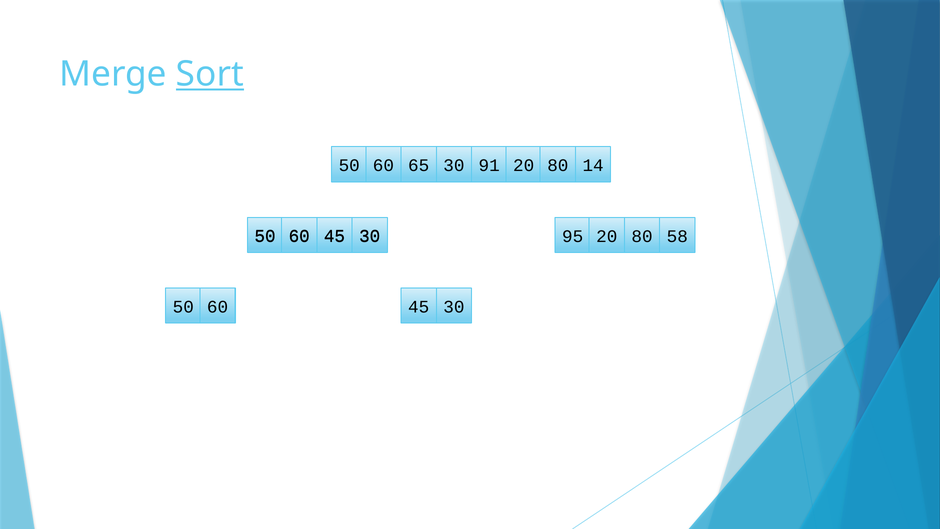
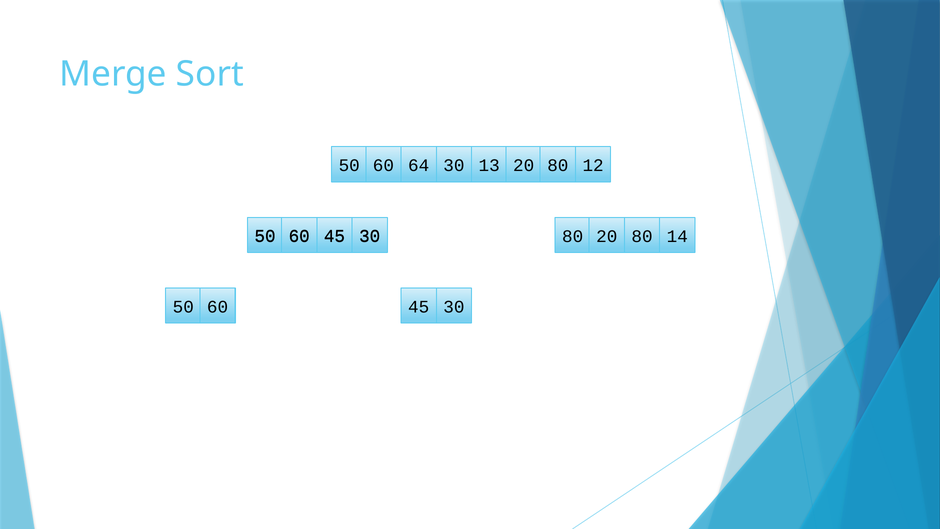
Sort underline: present -> none
65: 65 -> 64
91: 91 -> 13
14: 14 -> 12
95 at (573, 236): 95 -> 80
58: 58 -> 14
